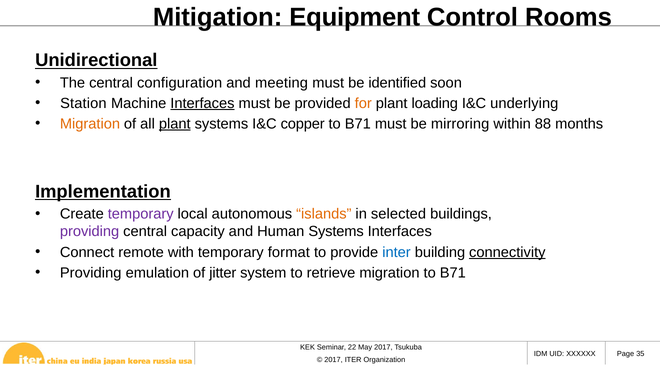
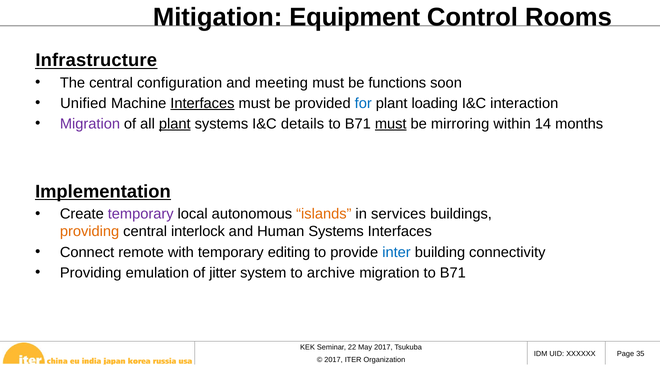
Unidirectional: Unidirectional -> Infrastructure
identified: identified -> functions
Station: Station -> Unified
for colour: orange -> blue
underlying: underlying -> interaction
Migration at (90, 124) colour: orange -> purple
copper: copper -> details
must at (391, 124) underline: none -> present
88: 88 -> 14
selected: selected -> services
providing at (90, 232) colour: purple -> orange
capacity: capacity -> interlock
format: format -> editing
connectivity underline: present -> none
retrieve: retrieve -> archive
